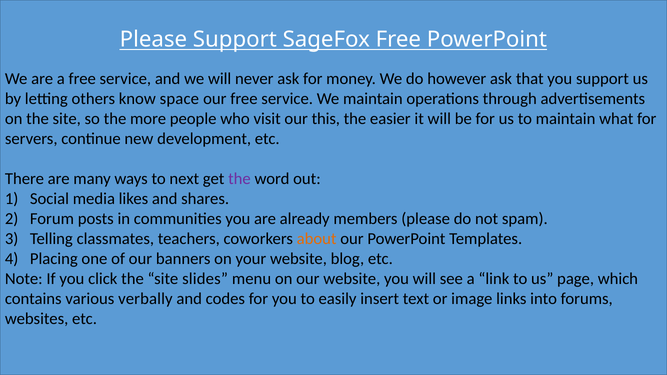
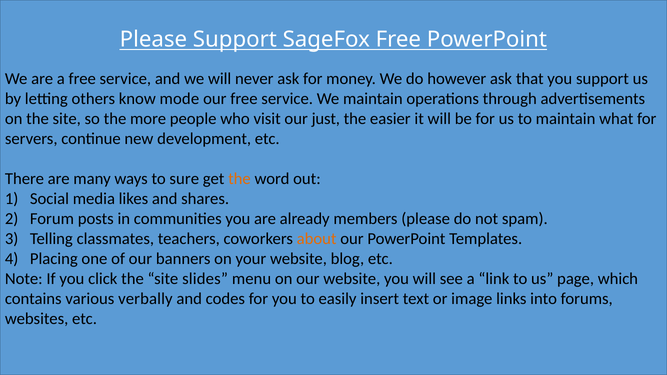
space: space -> mode
this: this -> just
next: next -> sure
the at (239, 179) colour: purple -> orange
